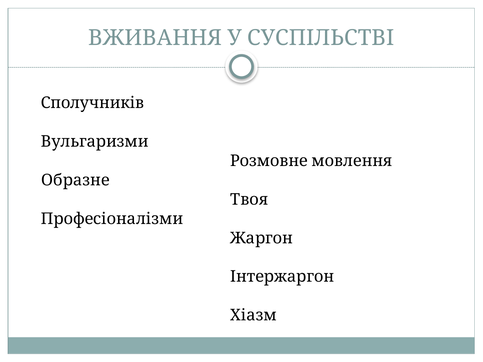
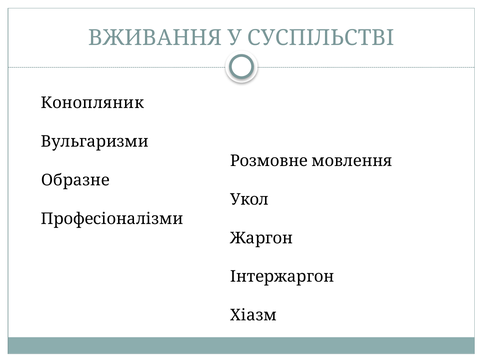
Сполучників: Сполучників -> Конопляник
Твоя: Твоя -> Укол
